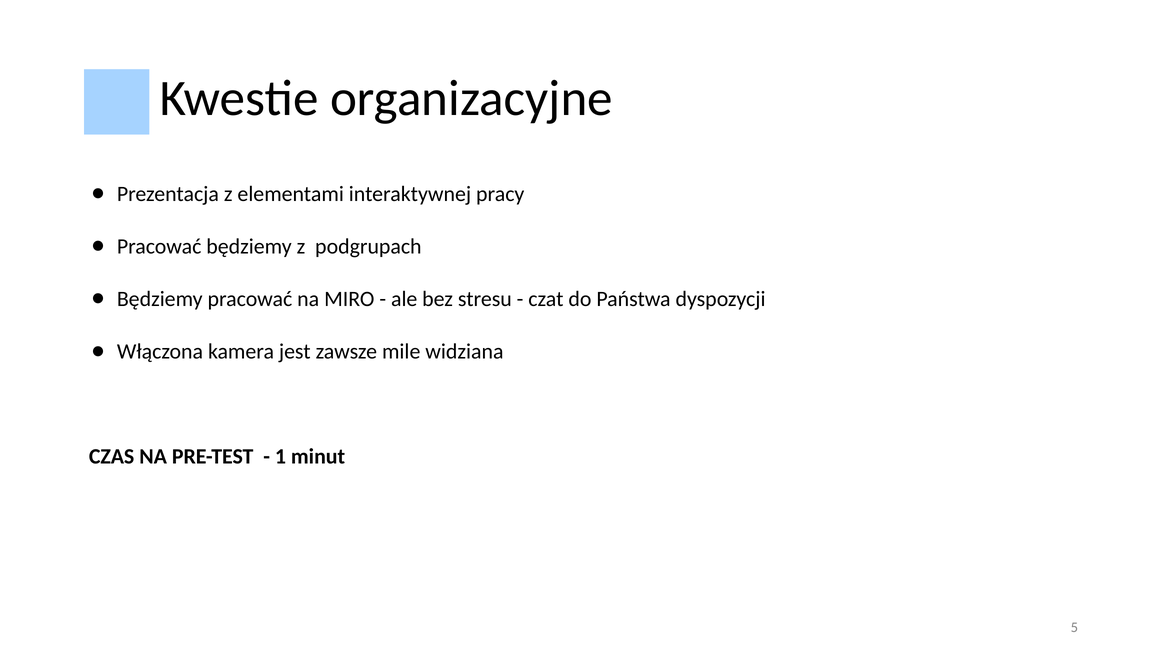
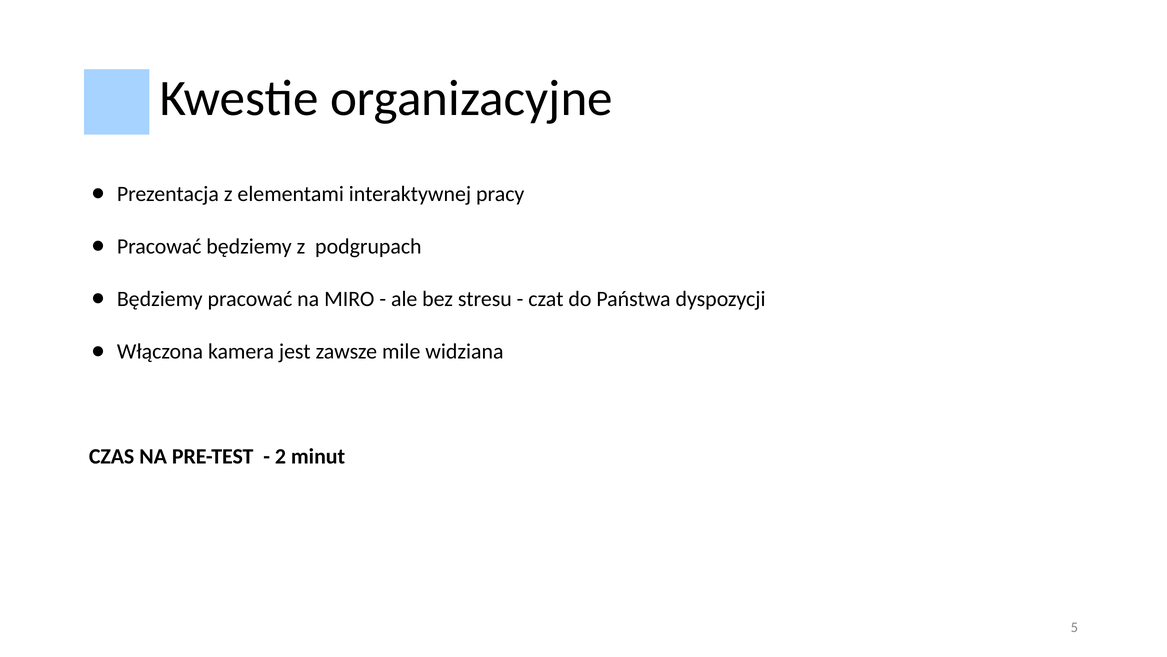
1: 1 -> 2
